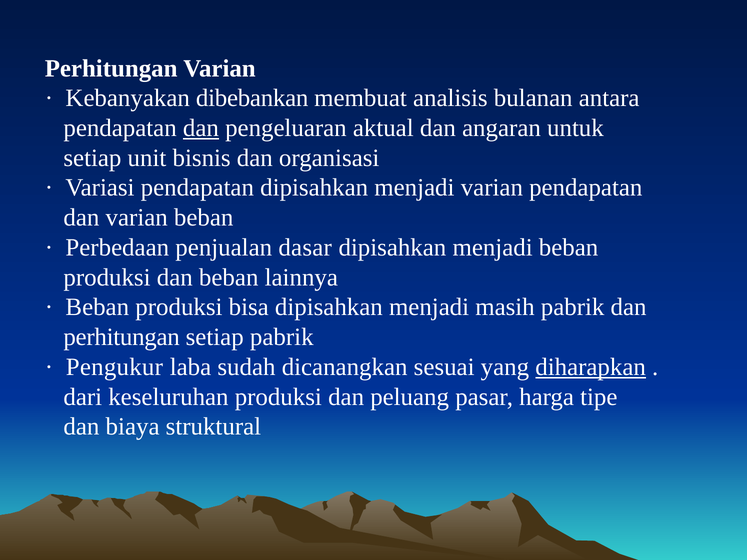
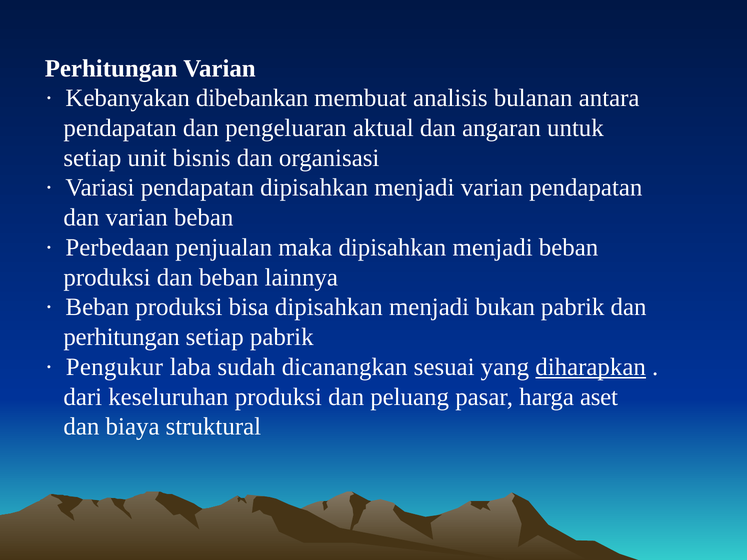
dan at (201, 128) underline: present -> none
dasar: dasar -> maka
masih: masih -> bukan
tipe: tipe -> aset
